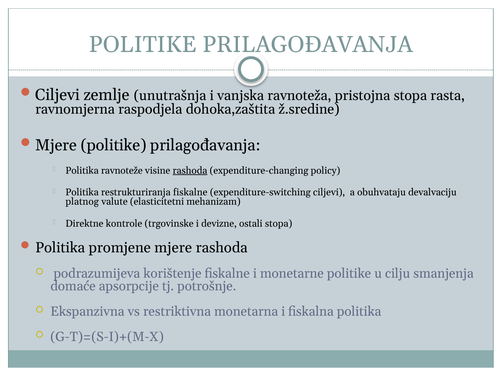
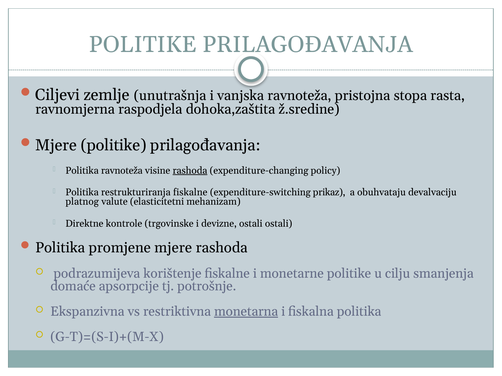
Politika ravnoteže: ravnoteže -> ravnoteža
expenditure-switching ciljevi: ciljevi -> prikaz
ostali stopa: stopa -> ostali
monetarna underline: none -> present
